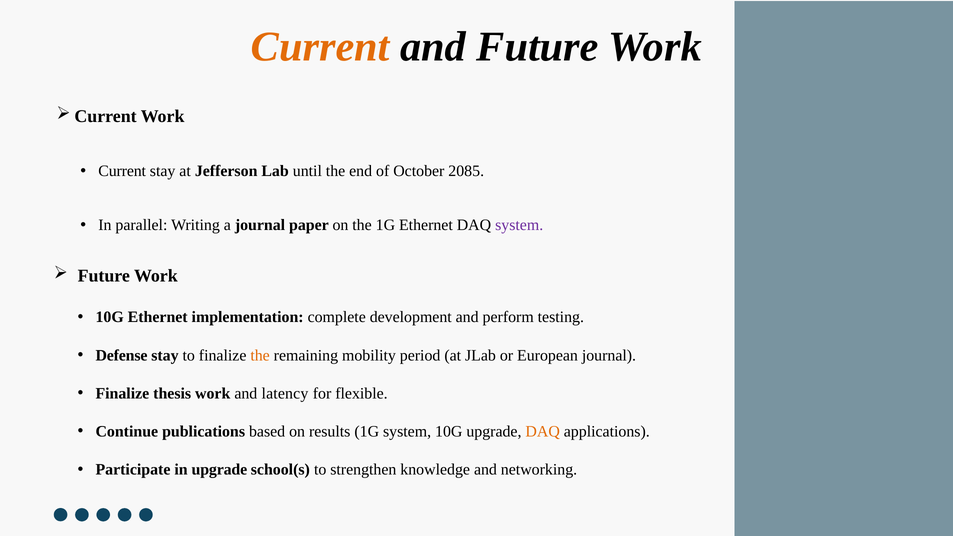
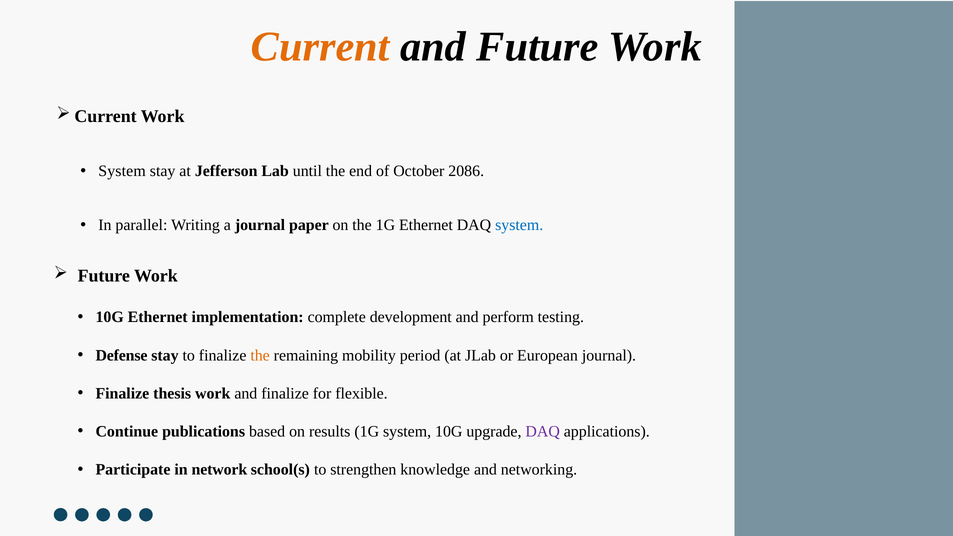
Current at (122, 171): Current -> System
2085: 2085 -> 2086
system at (519, 225) colour: purple -> blue
and latency: latency -> finalize
DAQ at (543, 432) colour: orange -> purple
in upgrade: upgrade -> network
